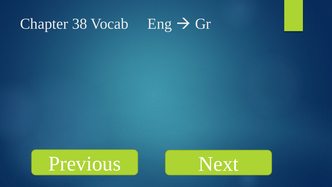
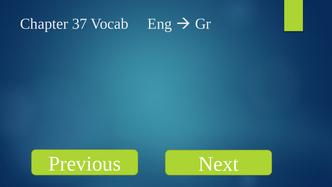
38: 38 -> 37
